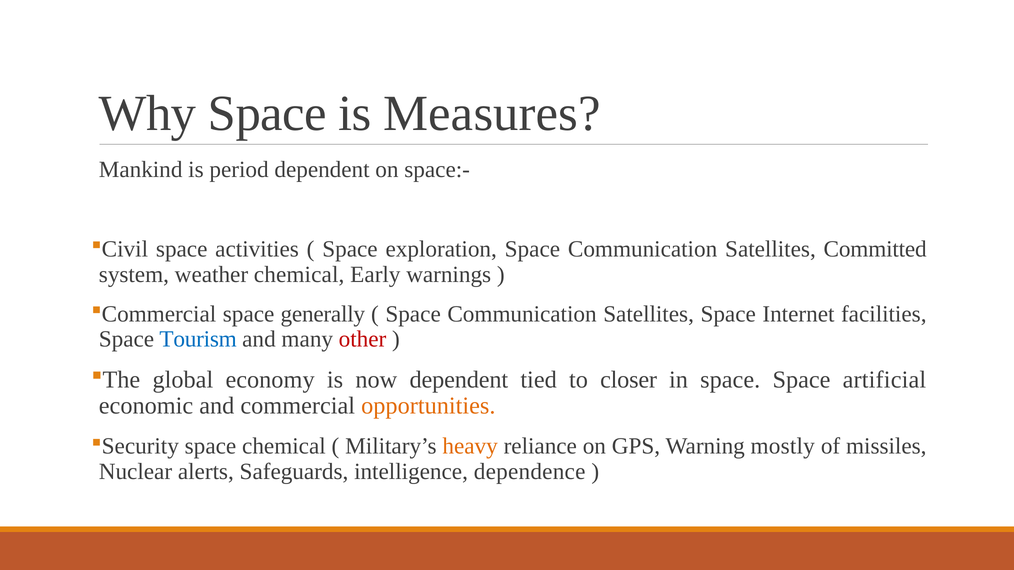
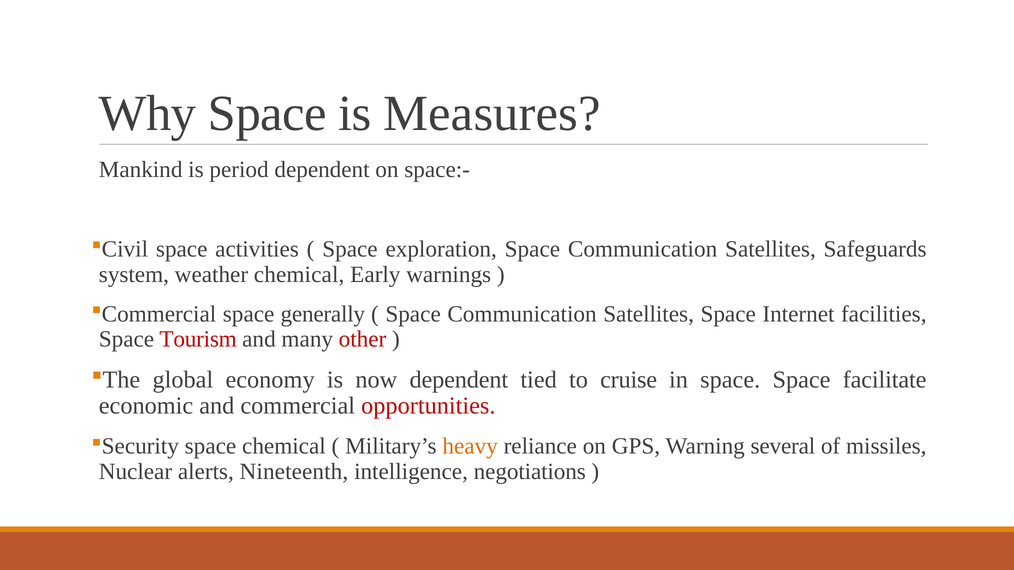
Committed: Committed -> Safeguards
Tourism colour: blue -> red
closer: closer -> cruise
artificial: artificial -> facilitate
opportunities colour: orange -> red
mostly: mostly -> several
Safeguards: Safeguards -> Nineteenth
dependence: dependence -> negotiations
